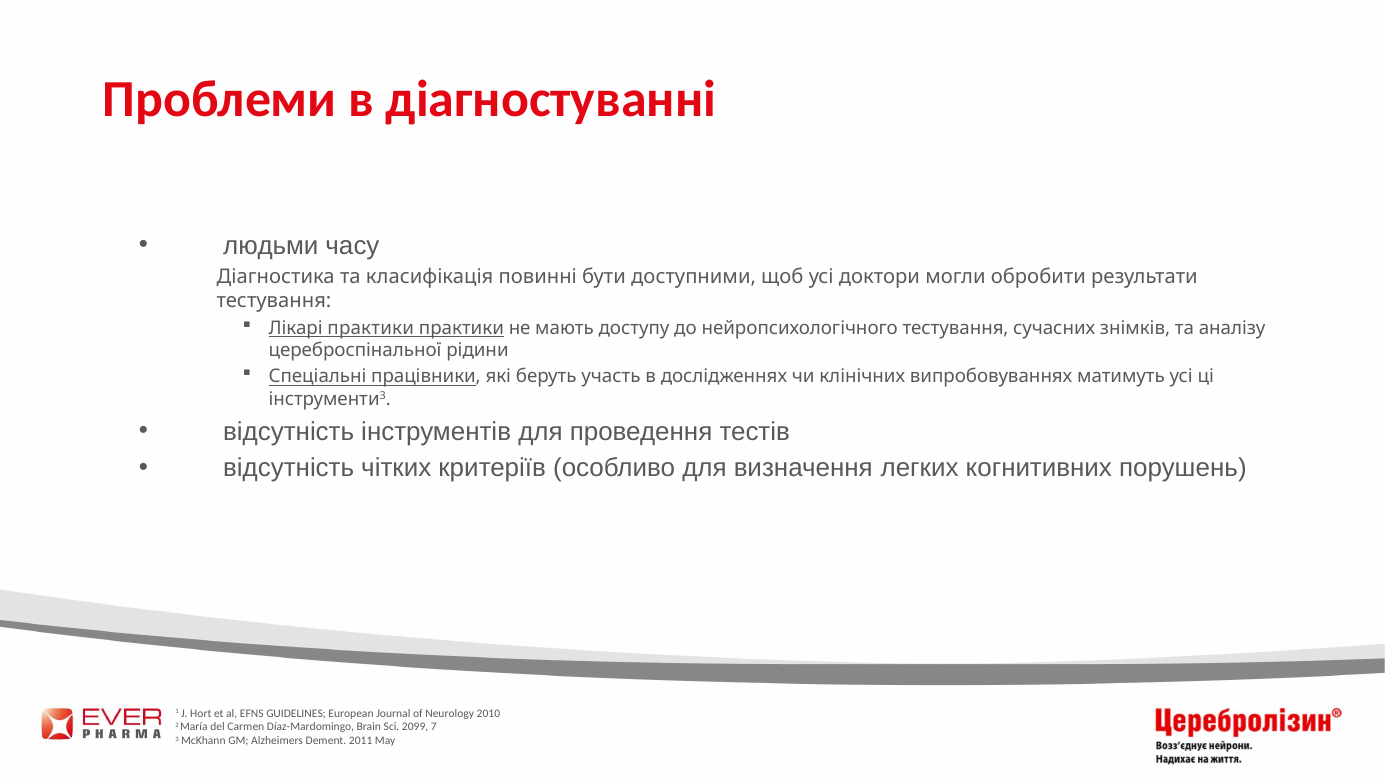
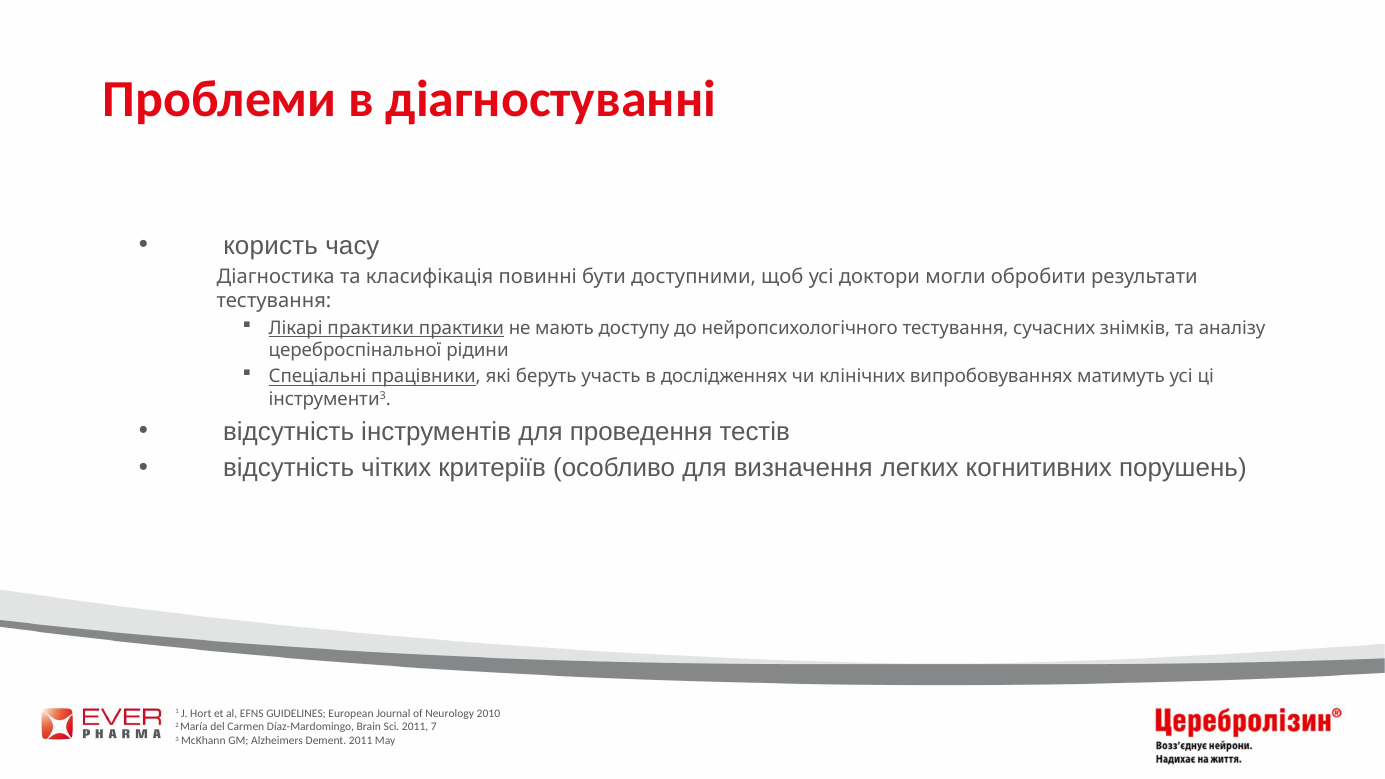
людьми: людьми -> користь
Sci 2099: 2099 -> 2011
